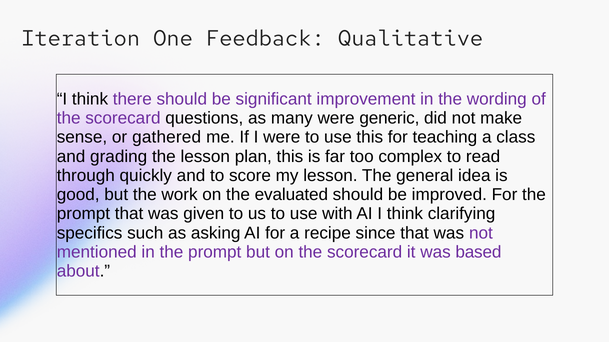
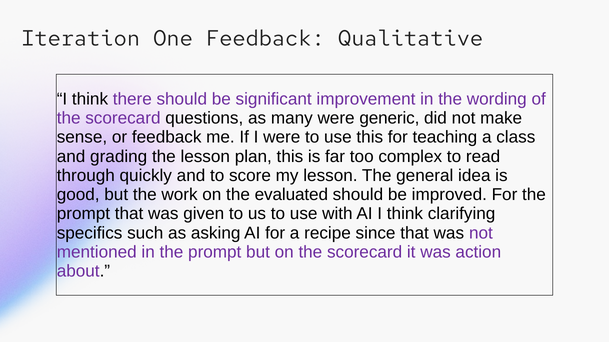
or gathered: gathered -> feedback
based: based -> action
